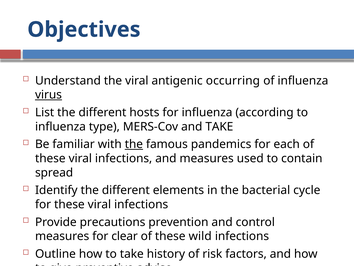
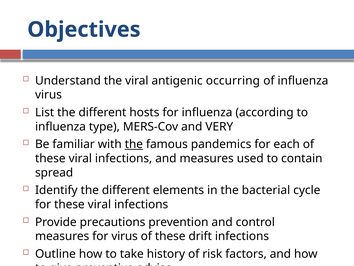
virus at (48, 95) underline: present -> none
and TAKE: TAKE -> VERY
for clear: clear -> virus
wild: wild -> drift
